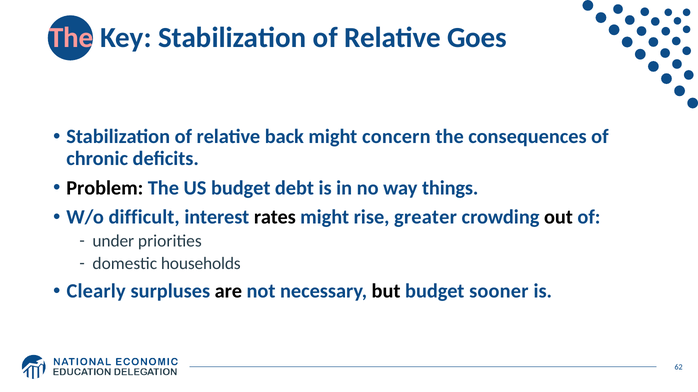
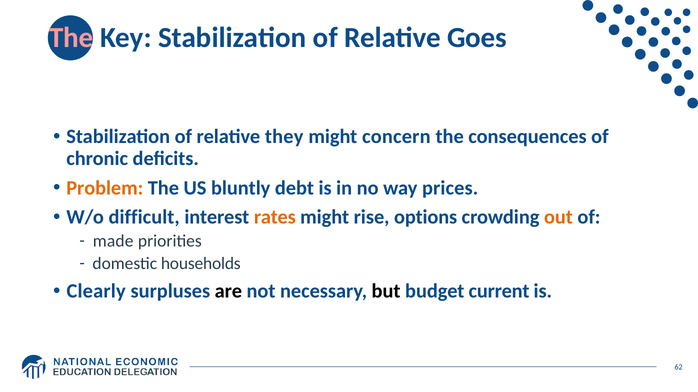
back: back -> they
Problem colour: black -> orange
US budget: budget -> bluntly
things: things -> prices
rates colour: black -> orange
greater: greater -> options
out colour: black -> orange
under: under -> made
sooner: sooner -> current
